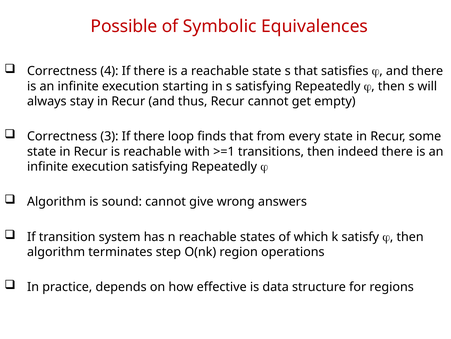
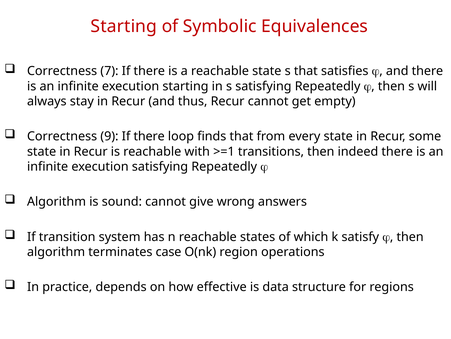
Possible at (124, 26): Possible -> Starting
4: 4 -> 7
3: 3 -> 9
step: step -> case
